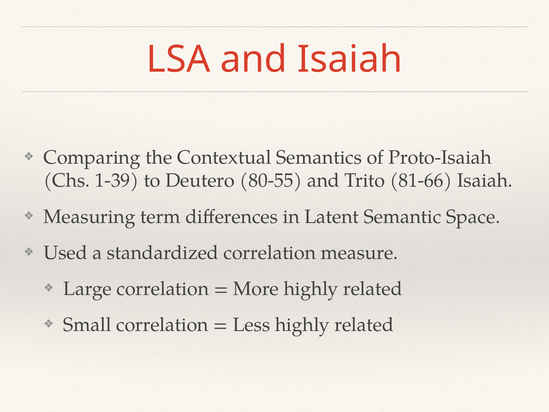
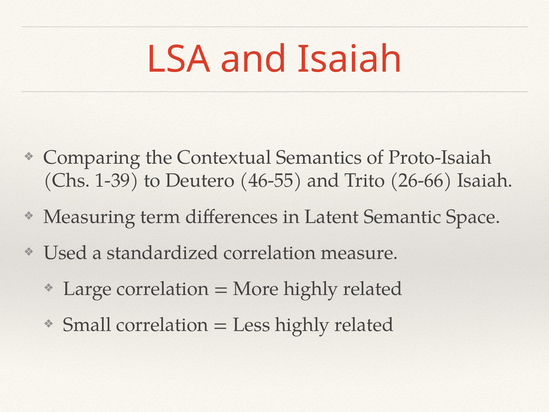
80-55: 80-55 -> 46-55
81-66: 81-66 -> 26-66
